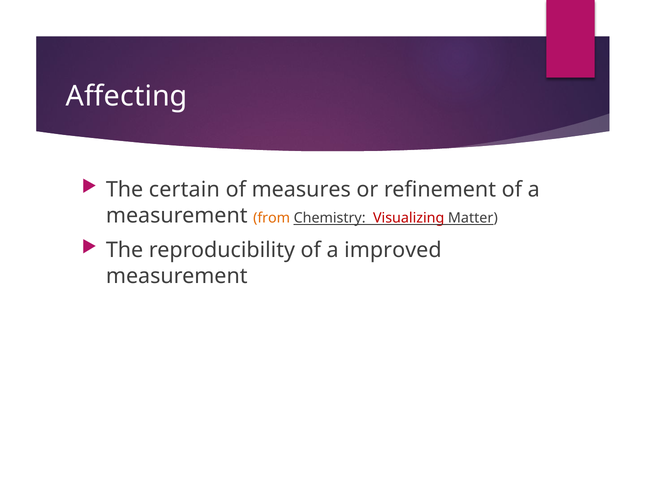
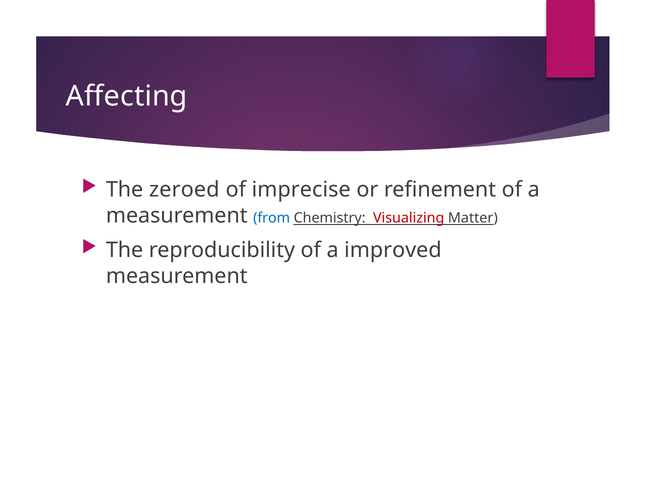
certain: certain -> zeroed
measures: measures -> imprecise
from colour: orange -> blue
